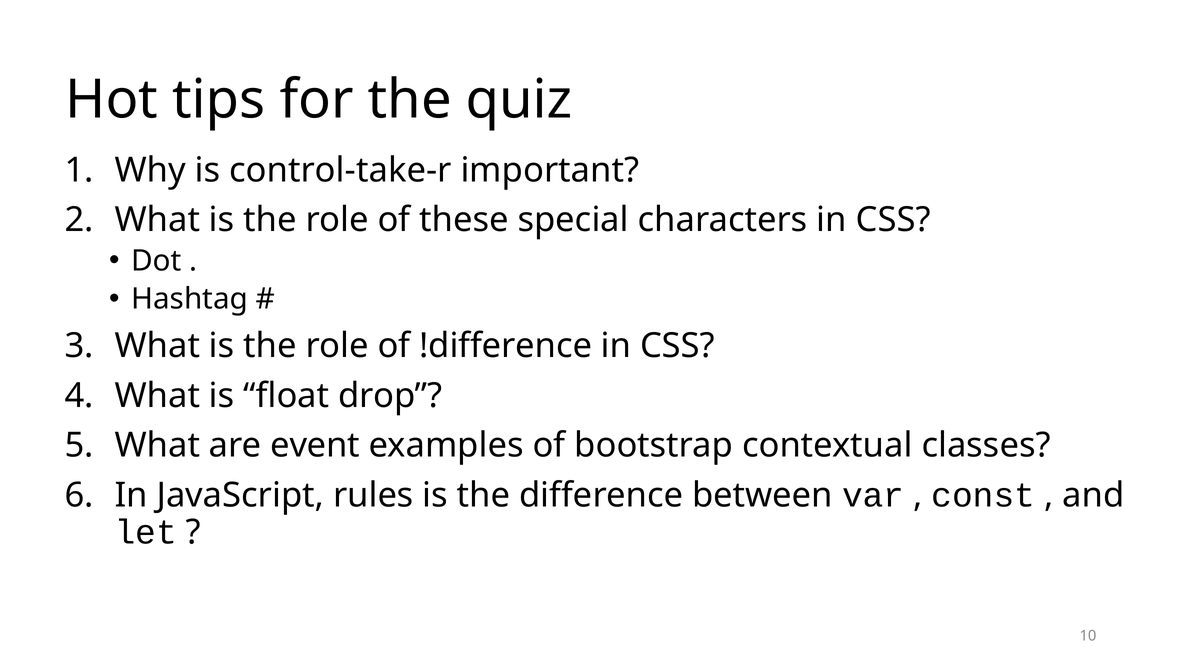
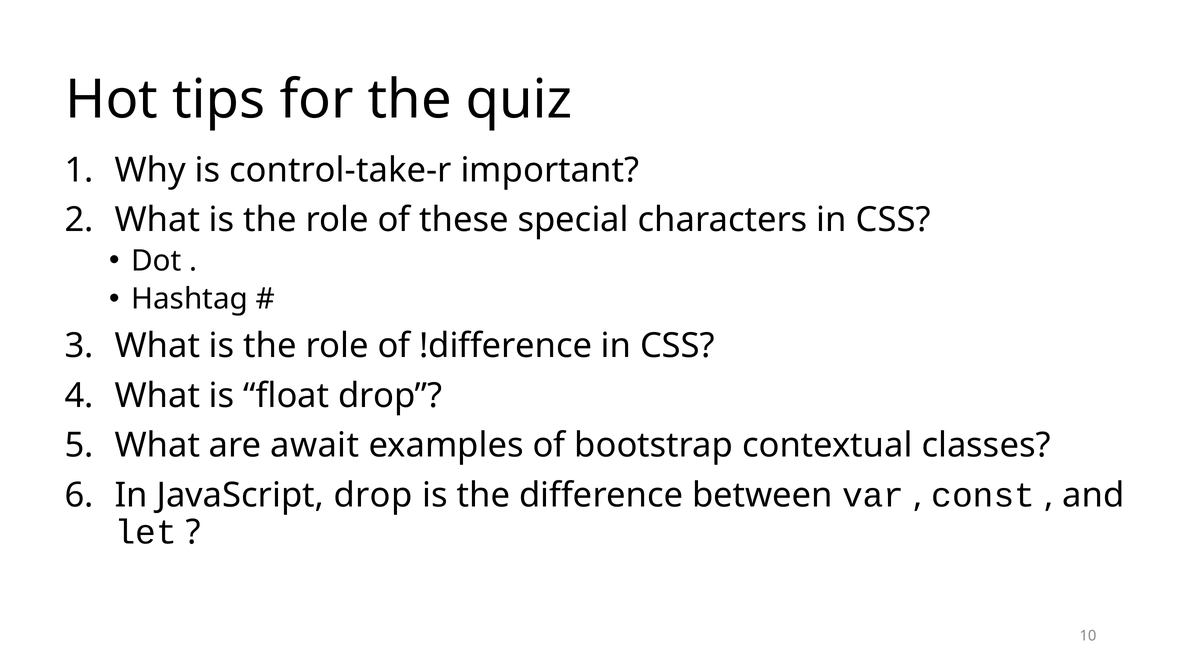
event: event -> await
JavaScript rules: rules -> drop
